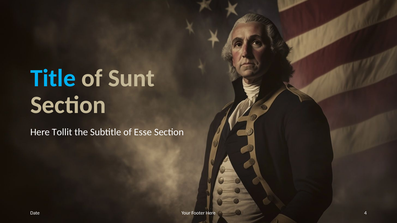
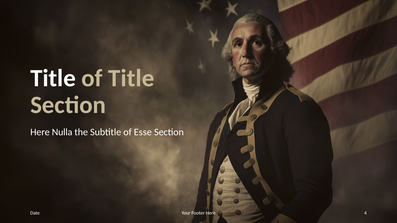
Title at (53, 78) colour: light blue -> white
of Sunt: Sunt -> Title
Tollit: Tollit -> Nulla
